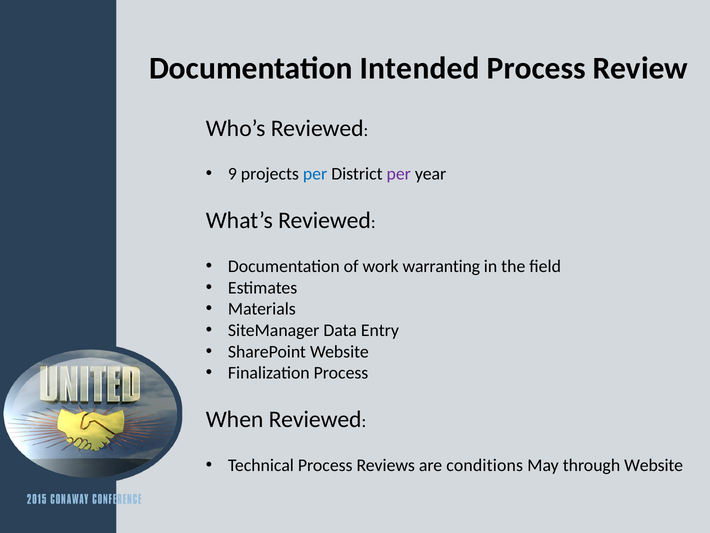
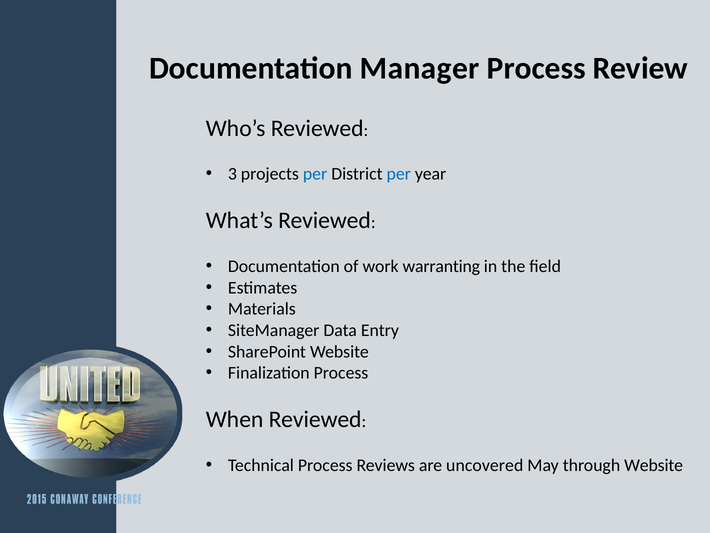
Intended: Intended -> Manager
9: 9 -> 3
per at (399, 174) colour: purple -> blue
conditions: conditions -> uncovered
